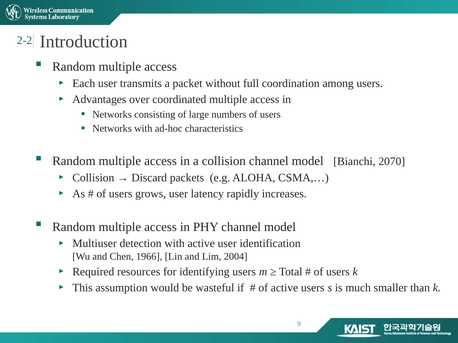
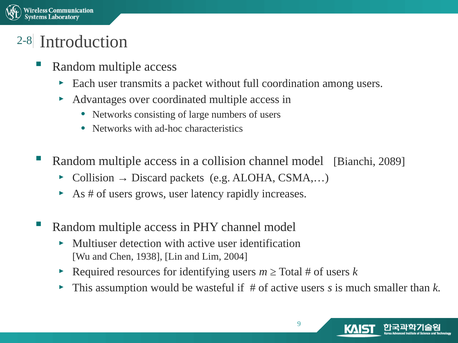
2-2: 2-2 -> 2-8
2070: 2070 -> 2089
1966: 1966 -> 1938
